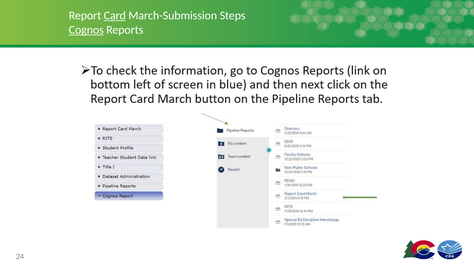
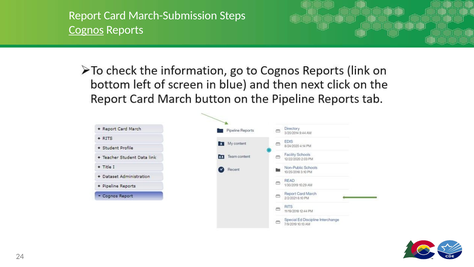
Card underline: present -> none
